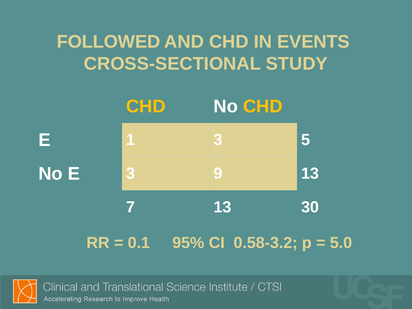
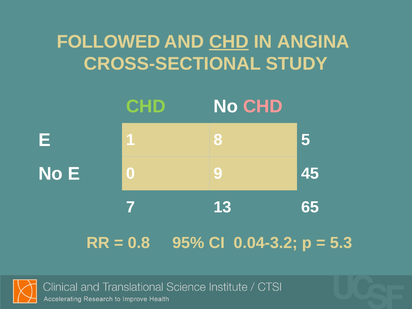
CHD at (229, 42) underline: none -> present
EVENTS: EVENTS -> ANGINA
CHD at (146, 106) colour: yellow -> light green
CHD at (263, 106) colour: yellow -> pink
1 3: 3 -> 8
E 3: 3 -> 0
9 13: 13 -> 45
30: 30 -> 65
0.1: 0.1 -> 0.8
0.58-3.2: 0.58-3.2 -> 0.04-3.2
5.0: 5.0 -> 5.3
